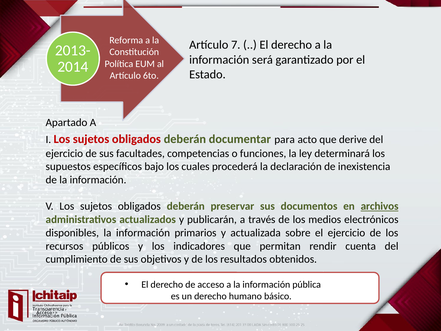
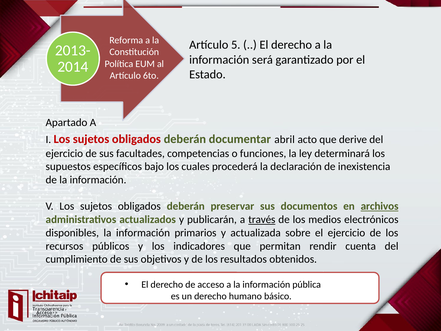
7: 7 -> 5
para: para -> abril
través underline: none -> present
